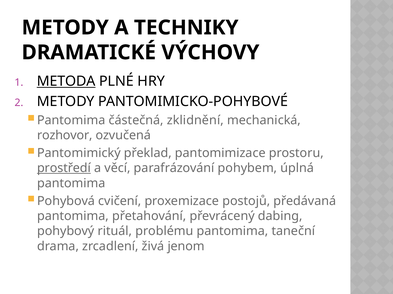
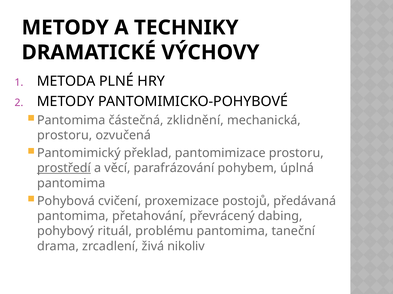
METODA underline: present -> none
rozhovor at (65, 136): rozhovor -> prostoru
jenom: jenom -> nikoliv
